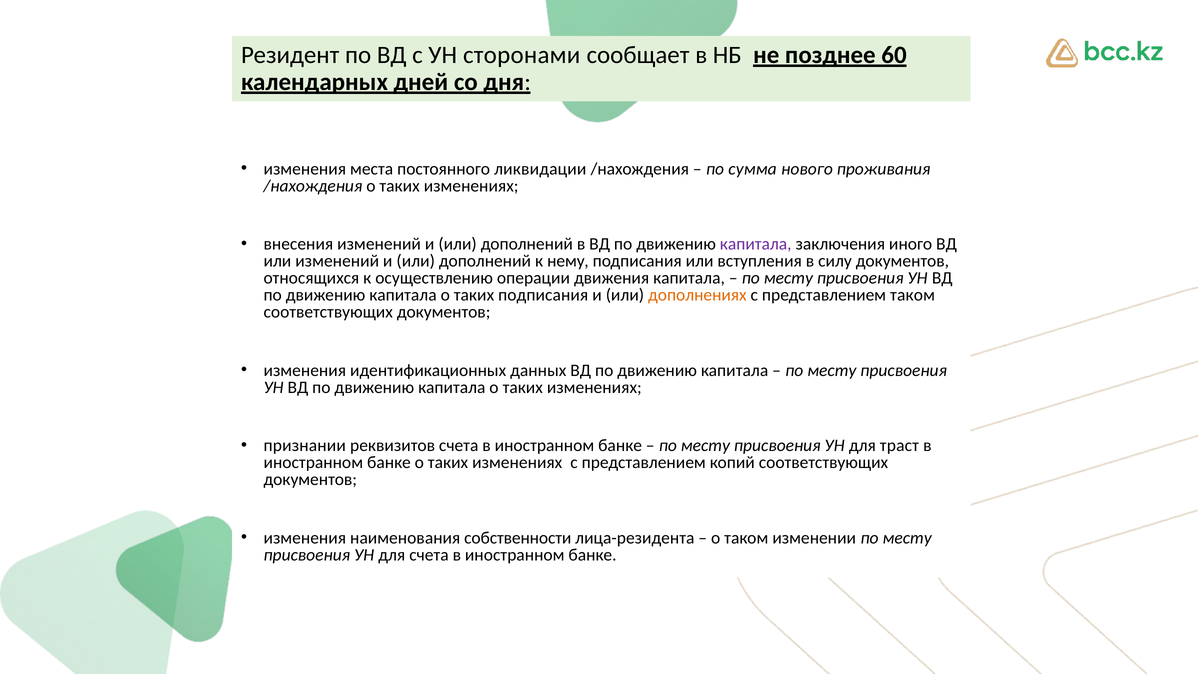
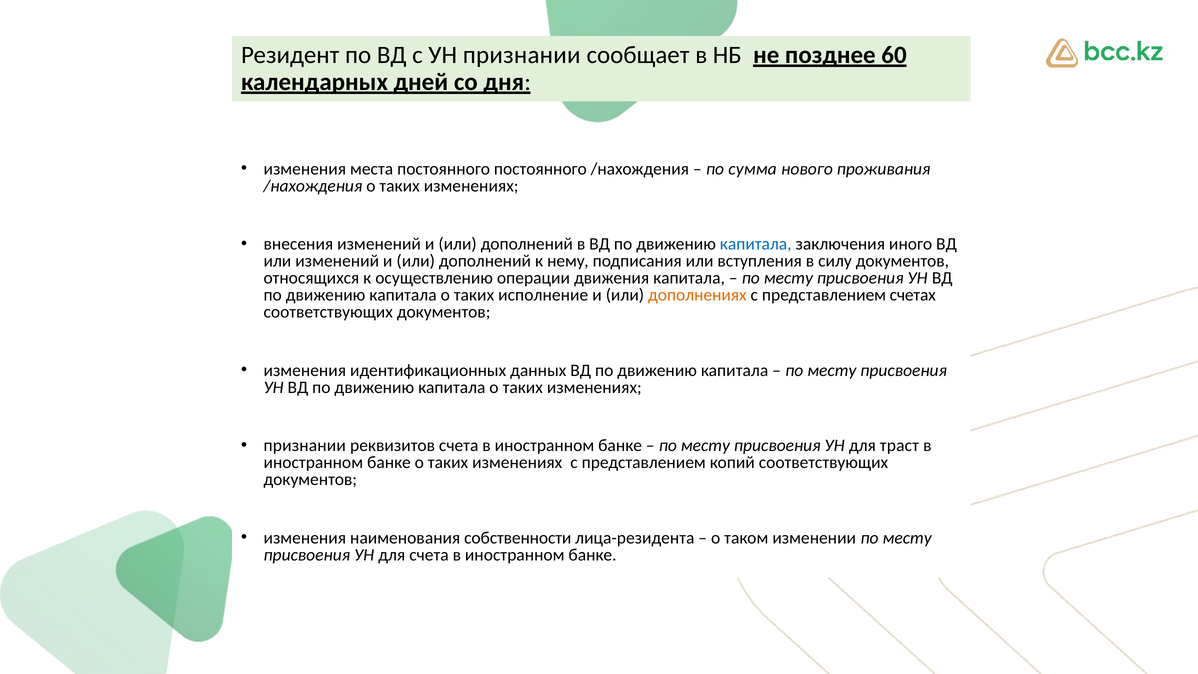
УН сторонами: сторонами -> признании
постоянного ликвидации: ликвидации -> постоянного
капитала at (756, 244) colour: purple -> blue
таких подписания: подписания -> исполнение
представлением таком: таком -> счетах
